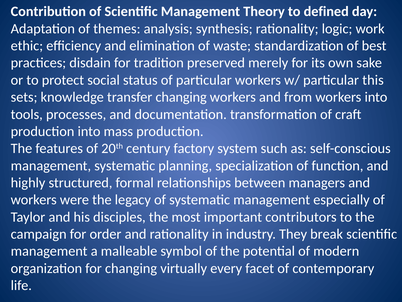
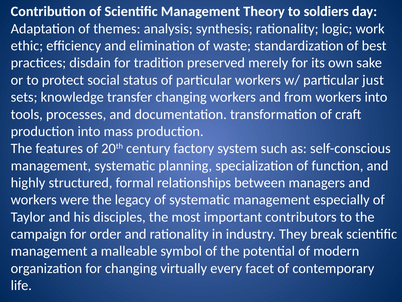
defined: defined -> soldiers
this: this -> just
